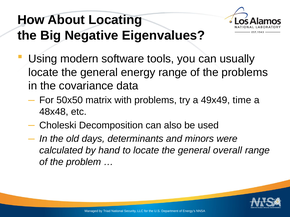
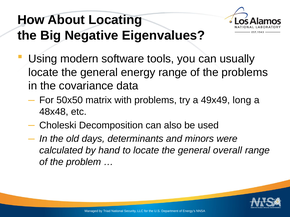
time: time -> long
